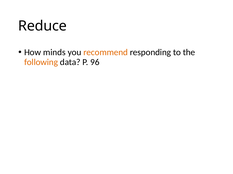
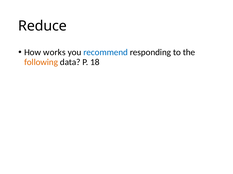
minds: minds -> works
recommend colour: orange -> blue
96: 96 -> 18
